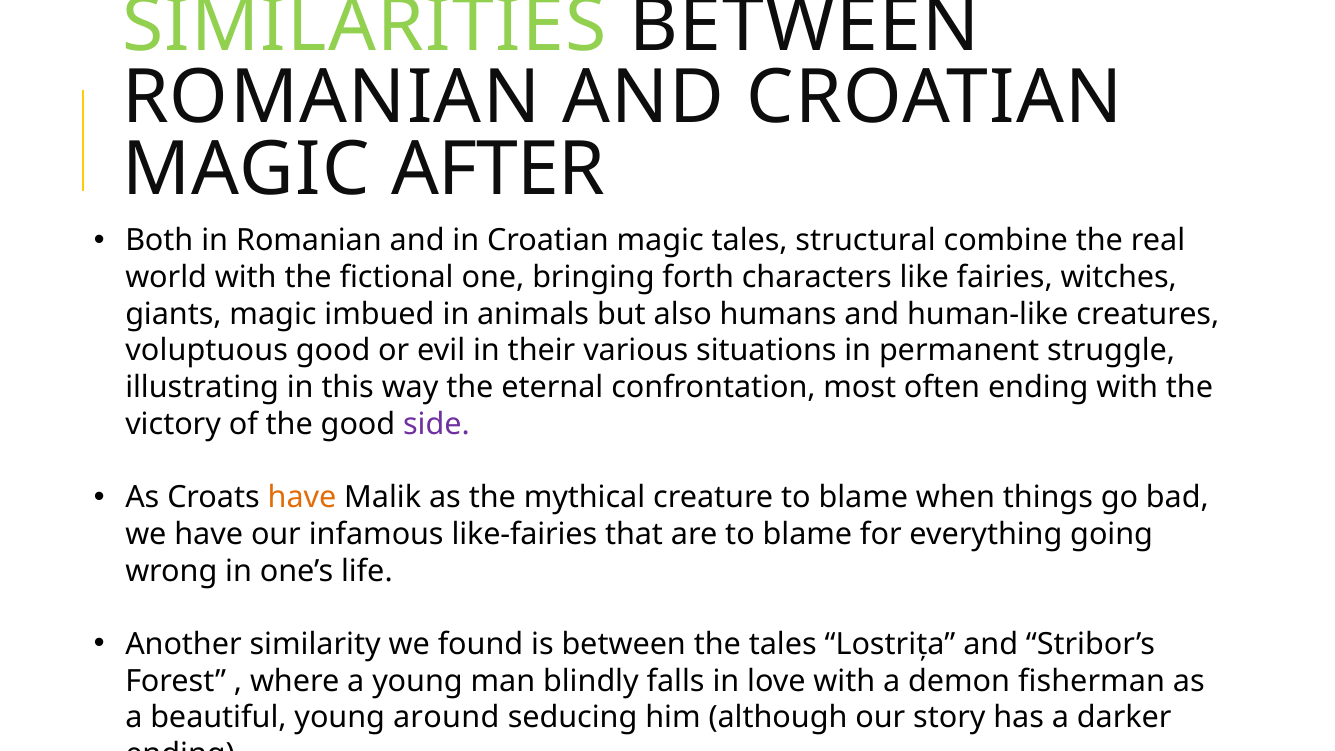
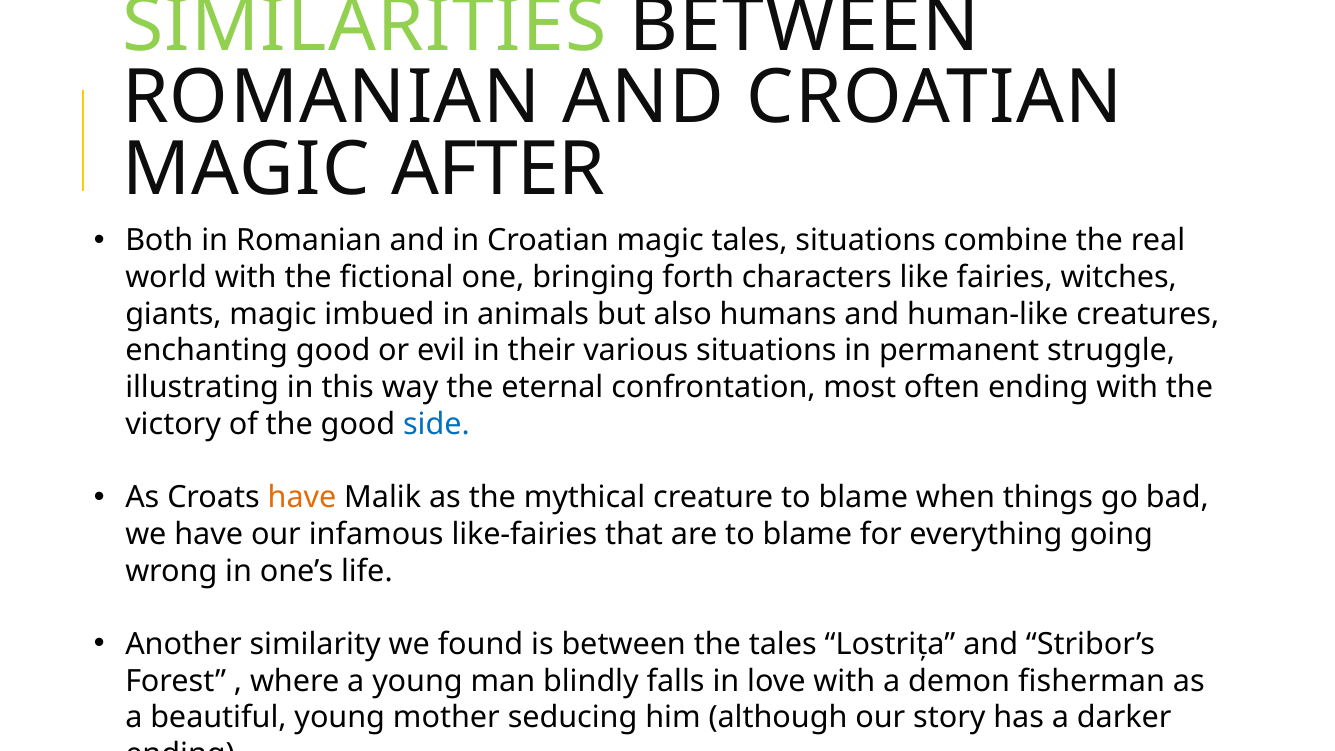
tales structural: structural -> situations
voluptuous: voluptuous -> enchanting
side colour: purple -> blue
around: around -> mother
